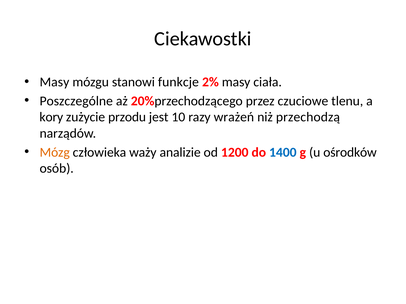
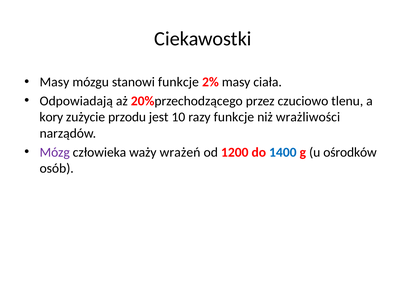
Poszczególne: Poszczególne -> Odpowiadają
czuciowe: czuciowe -> czuciowo
razy wrażeń: wrażeń -> funkcje
przechodzą: przechodzą -> wrażliwości
Mózg colour: orange -> purple
analizie: analizie -> wrażeń
